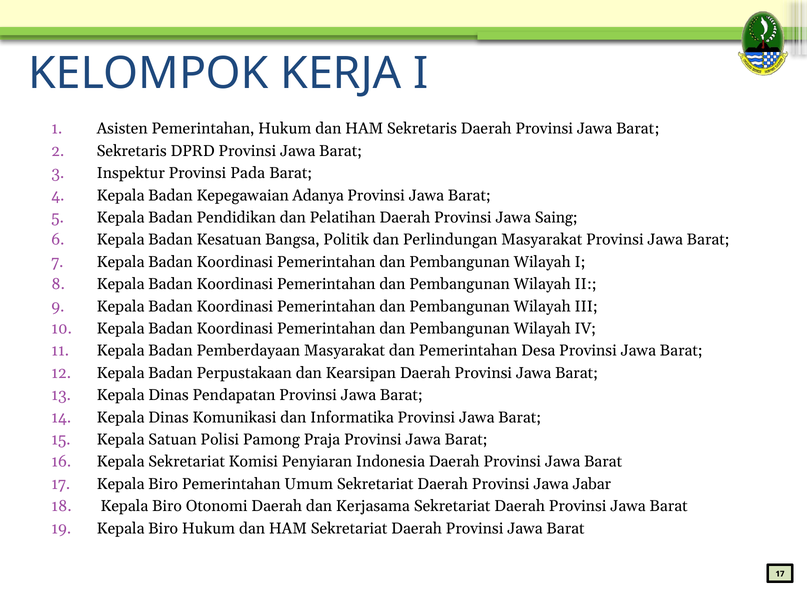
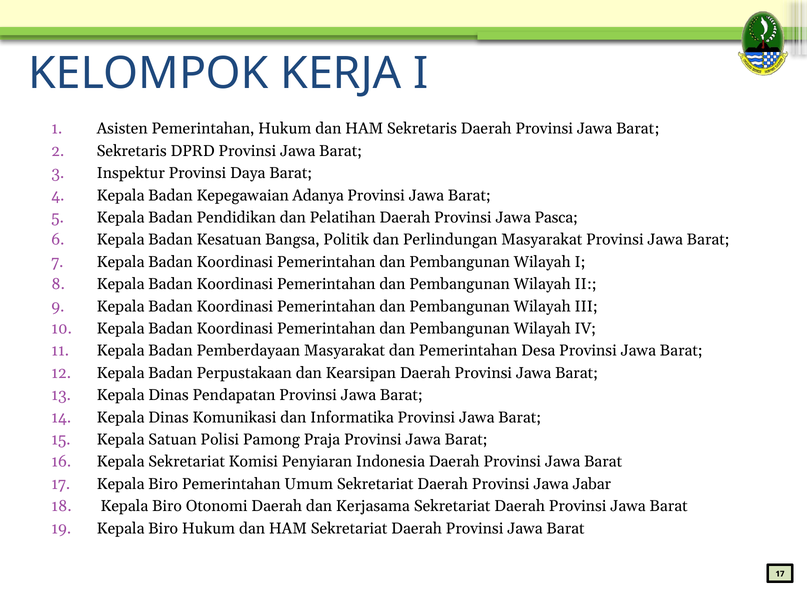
Pada: Pada -> Daya
Saing: Saing -> Pasca
